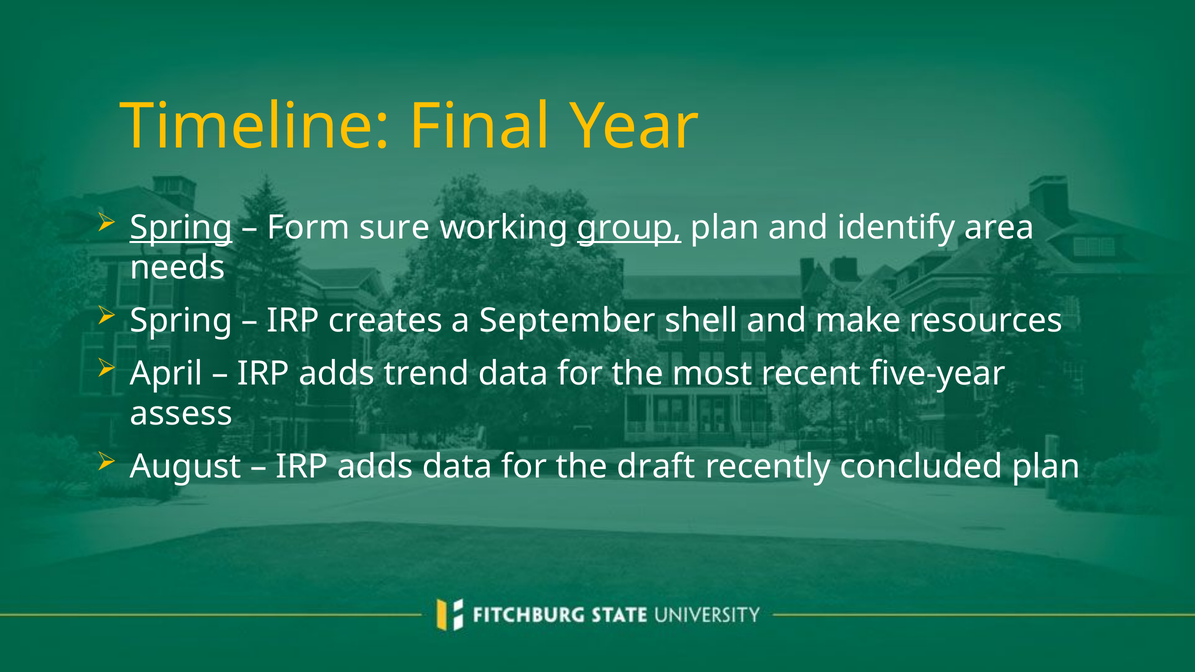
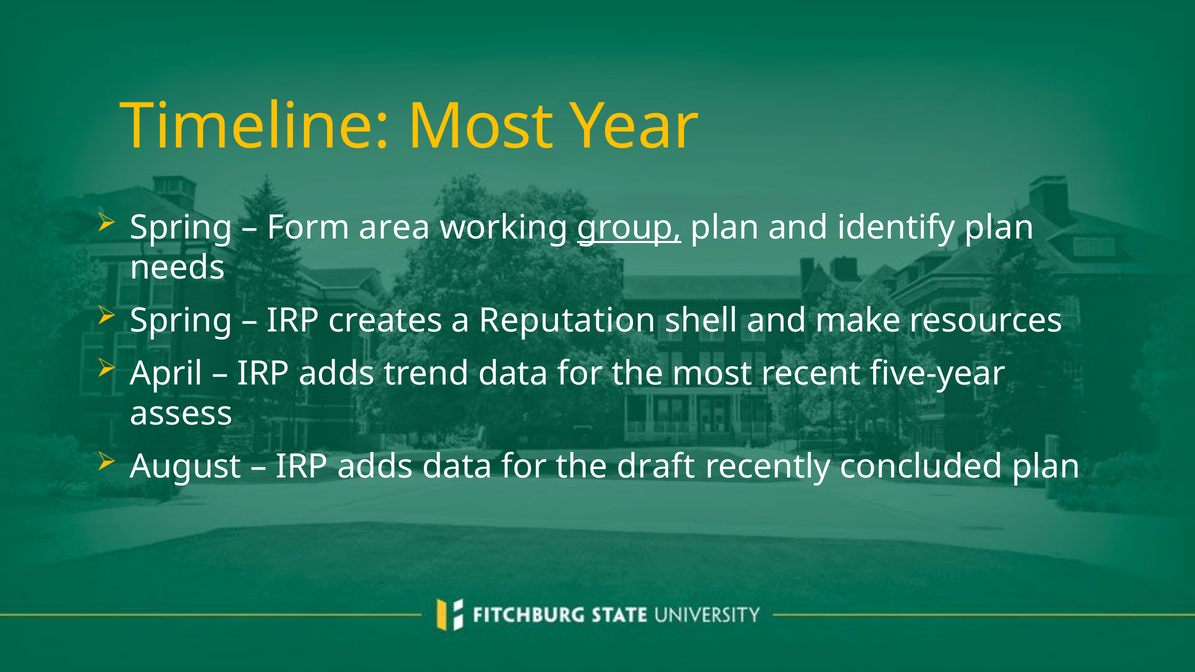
Timeline Final: Final -> Most
Spring at (181, 228) underline: present -> none
sure: sure -> area
identify area: area -> plan
September: September -> Reputation
